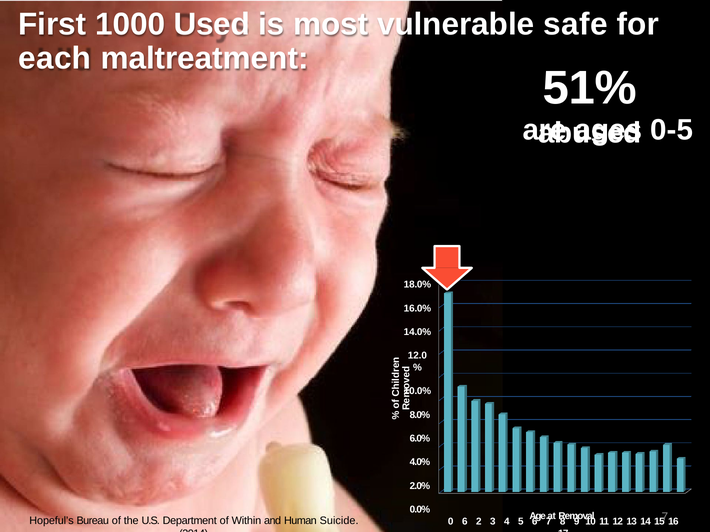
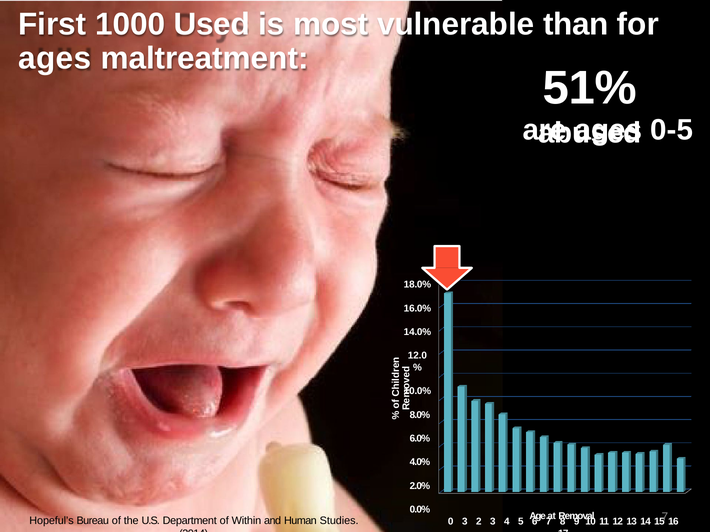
safe: safe -> than
each at (55, 59): each -> ages
Suicide: Suicide -> Studies
0 6: 6 -> 3
